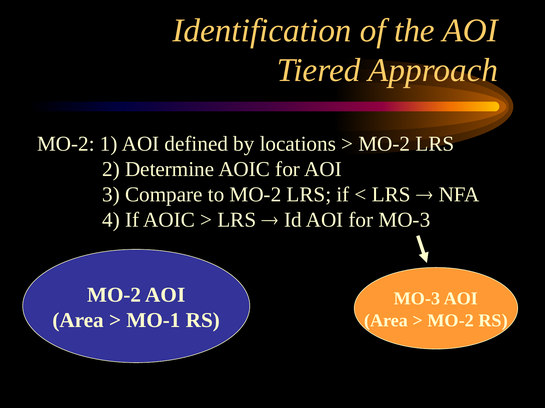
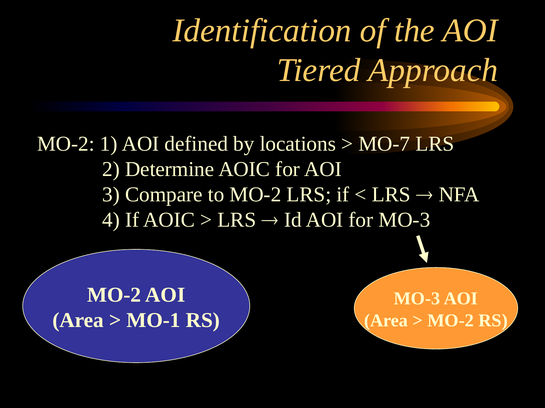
MO-2 at (384, 144): MO-2 -> MO-7
